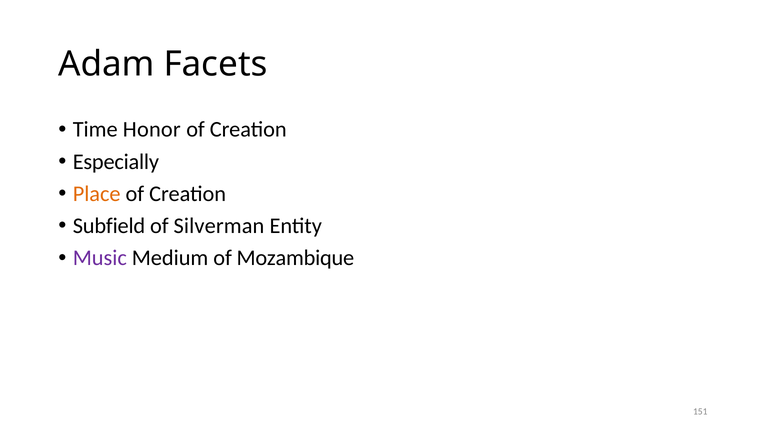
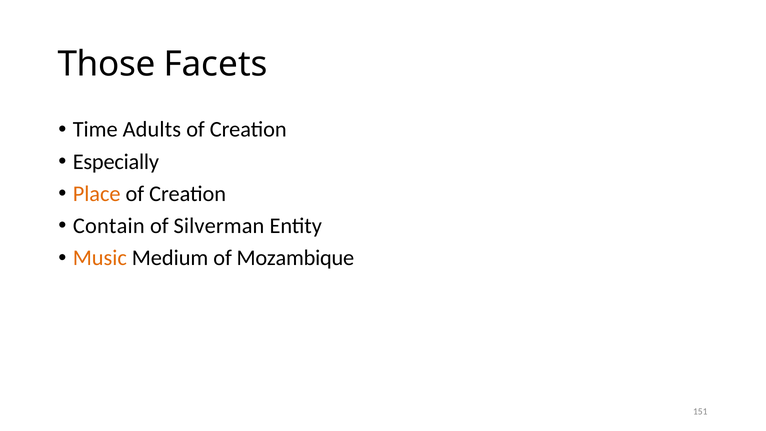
Adam: Adam -> Those
Honor: Honor -> Adults
Subfield: Subfield -> Contain
Music colour: purple -> orange
